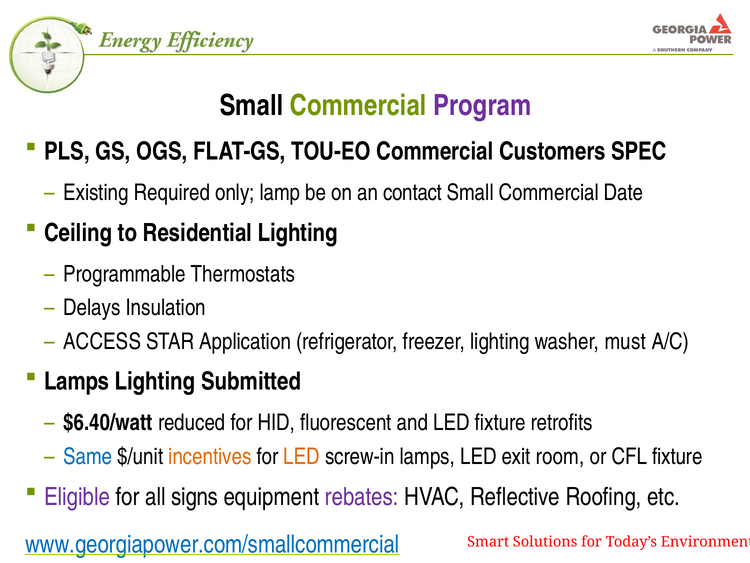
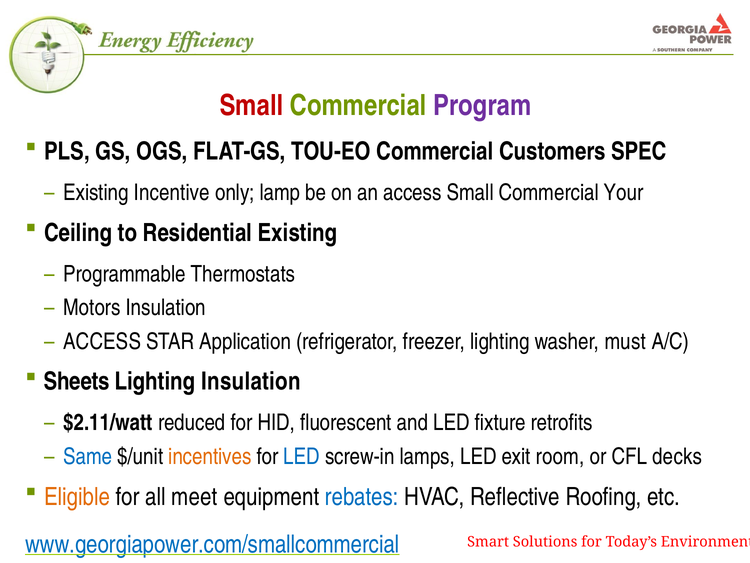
Small at (251, 105) colour: black -> red
Required: Required -> Incentive
an contact: contact -> access
Date: Date -> Your
Residential Lighting: Lighting -> Existing
Delays: Delays -> Motors
Lamps at (77, 381): Lamps -> Sheets
Lighting Submitted: Submitted -> Insulation
$6.40/watt: $6.40/watt -> $2.11/watt
LED at (302, 456) colour: orange -> blue
CFL fixture: fixture -> decks
Eligible colour: purple -> orange
signs: signs -> meet
rebates colour: purple -> blue
